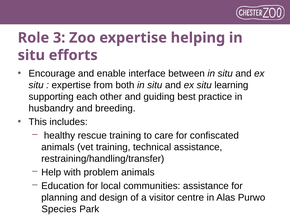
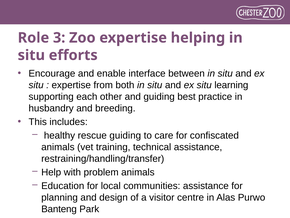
rescue training: training -> guiding
Species: Species -> Banteng
